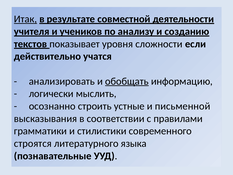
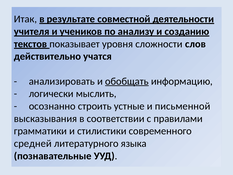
Итак underline: present -> none
если: если -> слов
строятся: строятся -> средней
